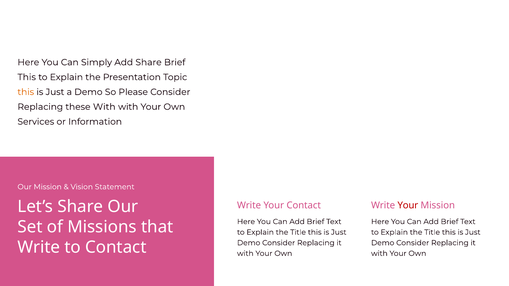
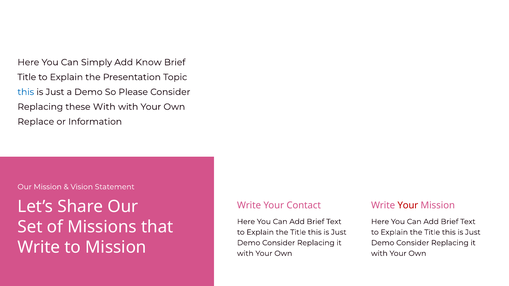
Add Share: Share -> Know
This at (27, 77): This -> Title
this at (26, 92) colour: orange -> blue
Services: Services -> Replace
to Contact: Contact -> Mission
